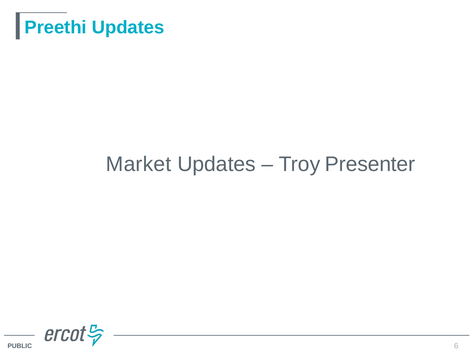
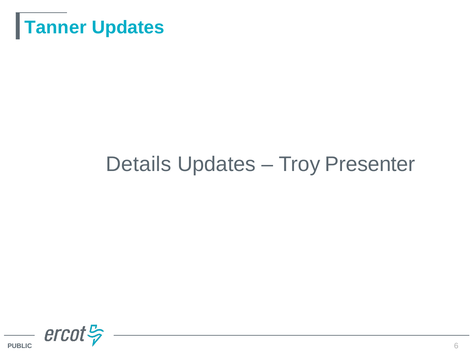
Preethi: Preethi -> Tanner
Market: Market -> Details
